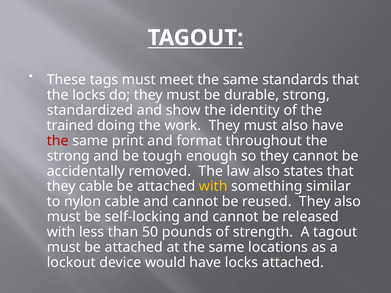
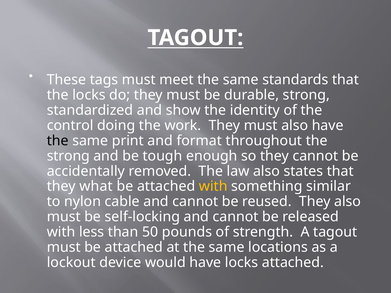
trained: trained -> control
the at (58, 141) colour: red -> black
they cable: cable -> what
